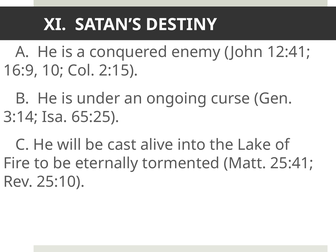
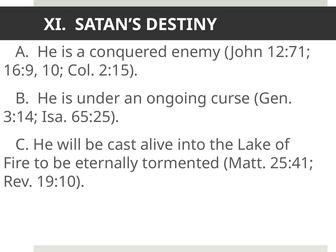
12:41: 12:41 -> 12:71
25:10: 25:10 -> 19:10
